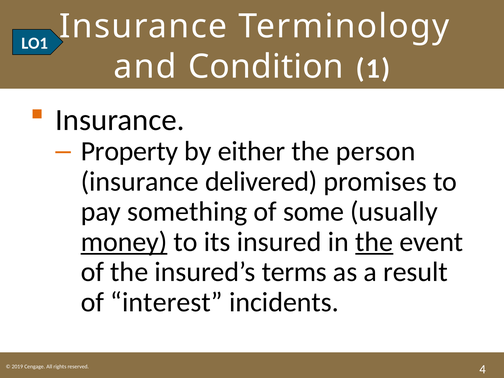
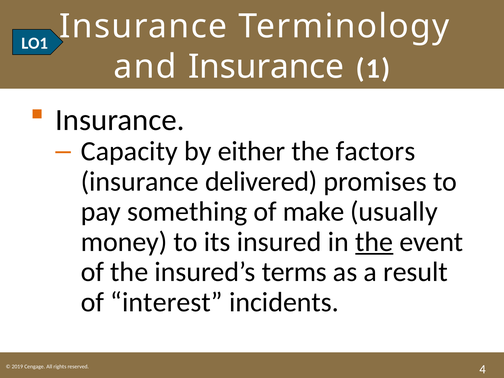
and Condition: Condition -> Insurance
Property: Property -> Capacity
person: person -> factors
some: some -> make
money underline: present -> none
